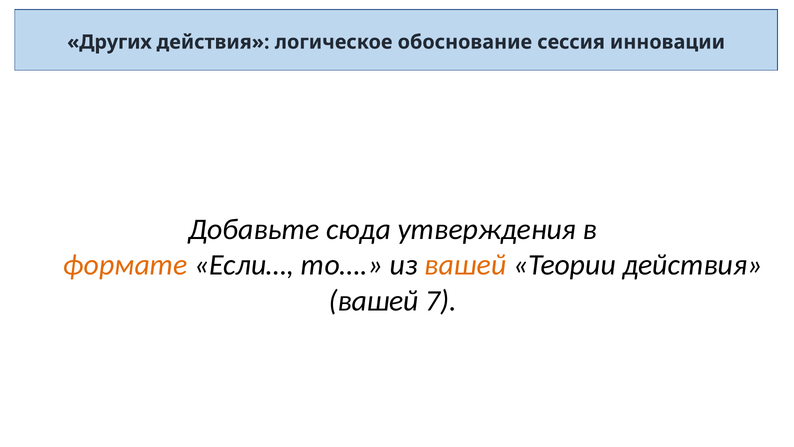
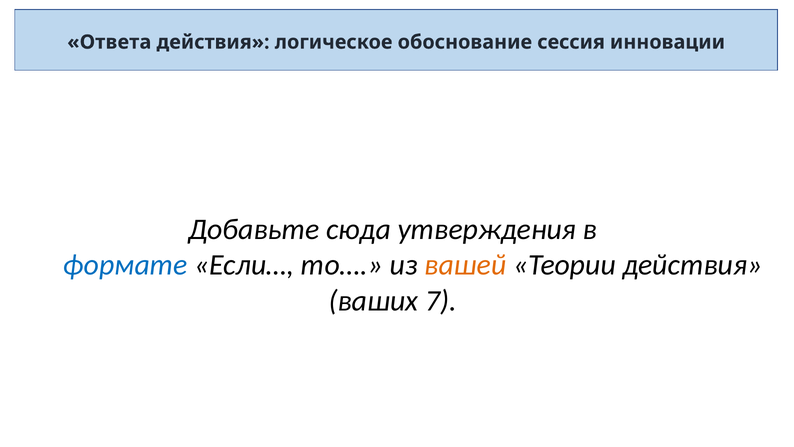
Других: Других -> Ответа
формате colour: orange -> blue
вашей at (374, 301): вашей -> ваших
